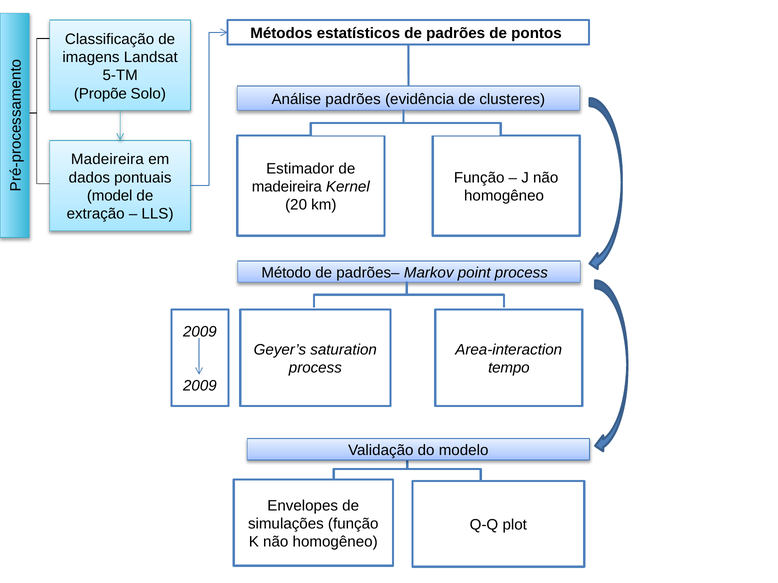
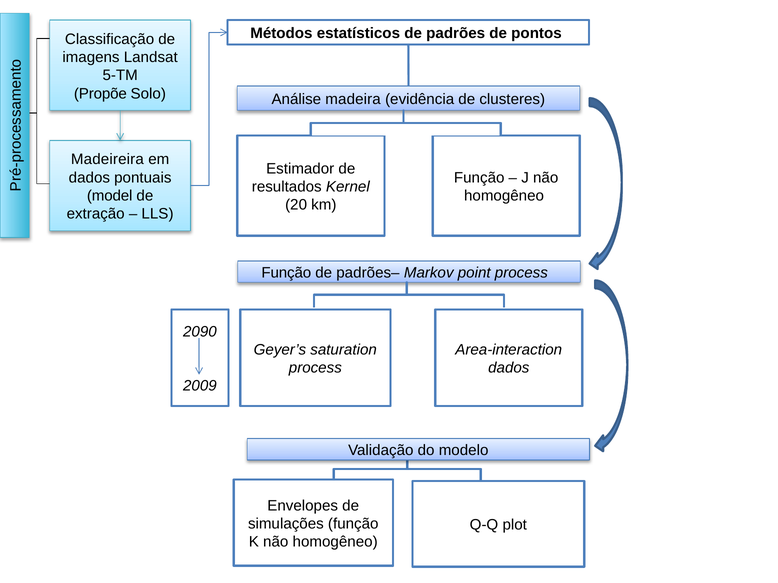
Análise padrões: padrões -> madeira
madeireira at (287, 187): madeireira -> resultados
Método at (286, 273): Método -> Função
2009 at (200, 332): 2009 -> 2090
tempo at (509, 368): tempo -> dados
